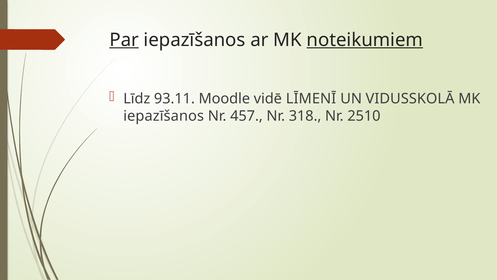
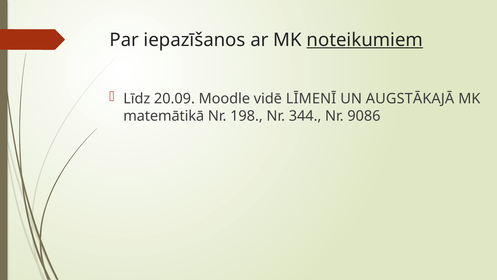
Par underline: present -> none
93.11: 93.11 -> 20.09
VIDUSSKOLĀ: VIDUSSKOLĀ -> AUGSTĀKAJĀ
iepazīšanos at (164, 116): iepazīšanos -> matemātikā
457: 457 -> 198
318: 318 -> 344
2510: 2510 -> 9086
